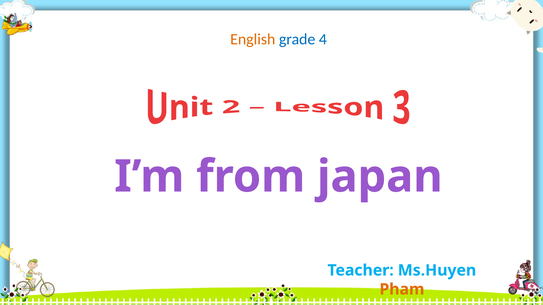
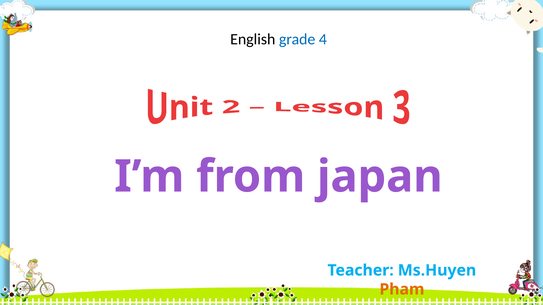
English colour: orange -> black
